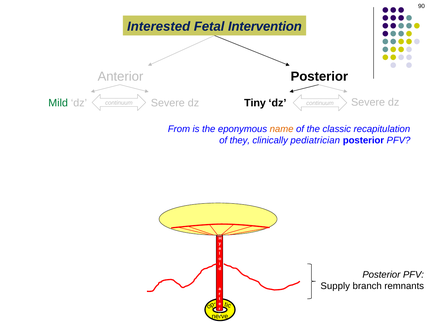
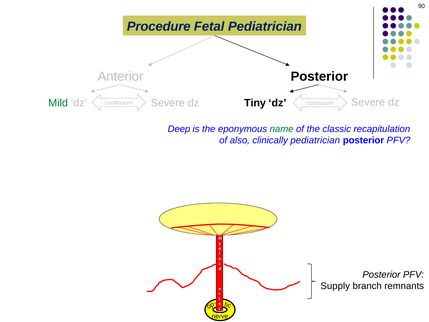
Interested: Interested -> Procedure
Fetal Intervention: Intervention -> Pediatrician
From: From -> Deep
name colour: orange -> green
they: they -> also
